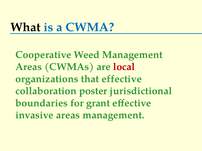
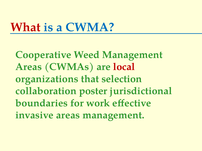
What colour: black -> red
that effective: effective -> selection
grant: grant -> work
